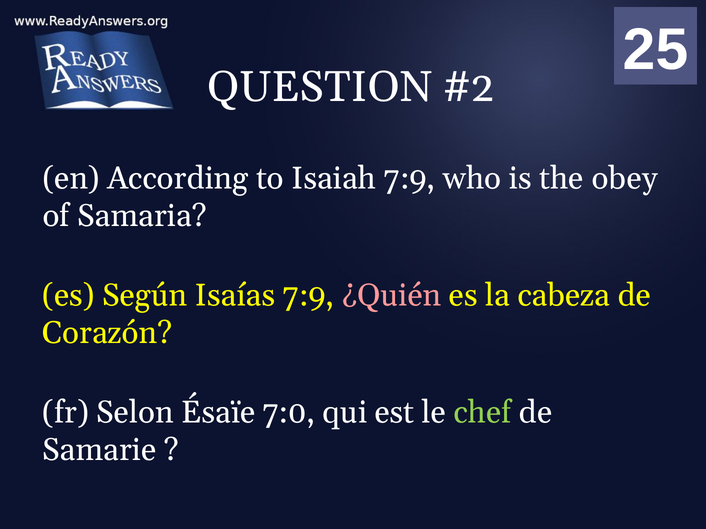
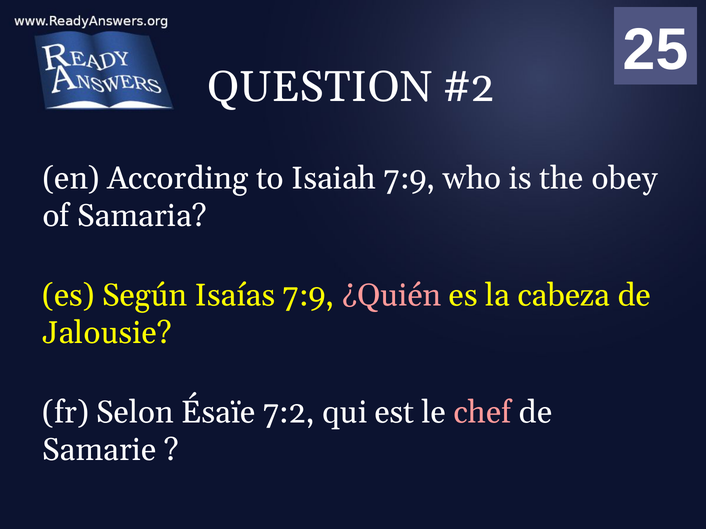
Corazón: Corazón -> Jalousie
7:0: 7:0 -> 7:2
chef colour: light green -> pink
